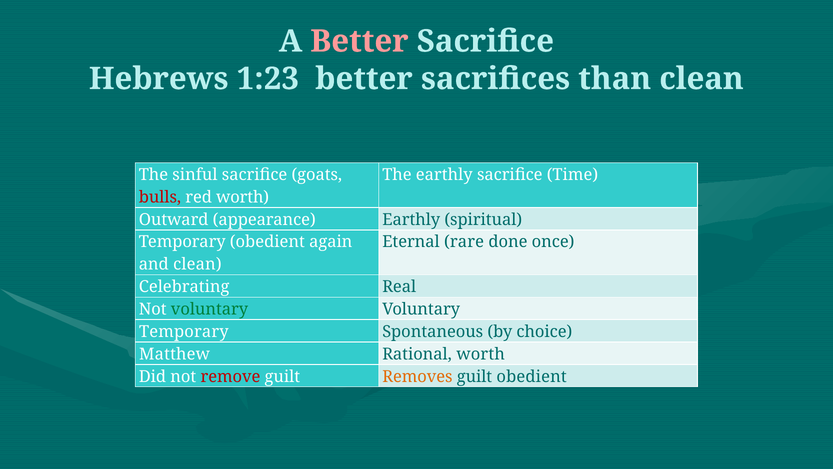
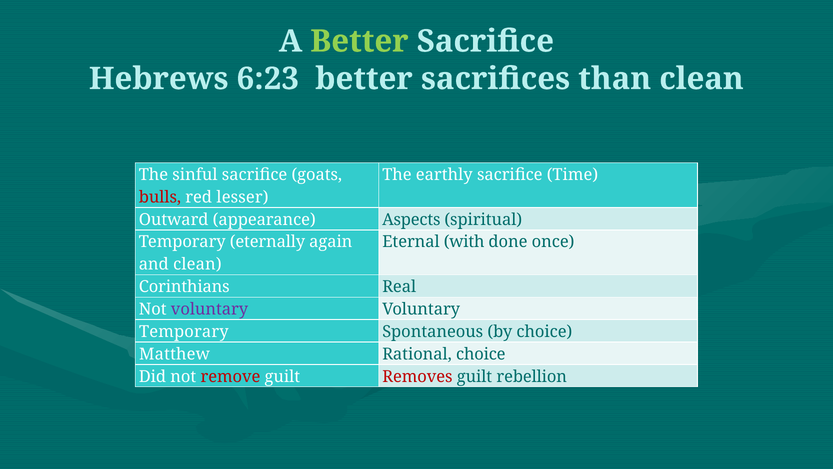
Better at (359, 41) colour: pink -> light green
1:23: 1:23 -> 6:23
red worth: worth -> lesser
appearance Earthly: Earthly -> Aspects
Temporary obedient: obedient -> eternally
rare: rare -> with
Celebrating: Celebrating -> Corinthians
voluntary at (210, 309) colour: green -> purple
Rational worth: worth -> choice
Removes colour: orange -> red
guilt obedient: obedient -> rebellion
